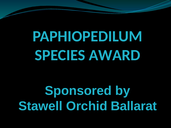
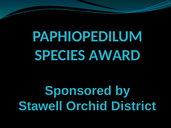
Ballarat: Ballarat -> District
